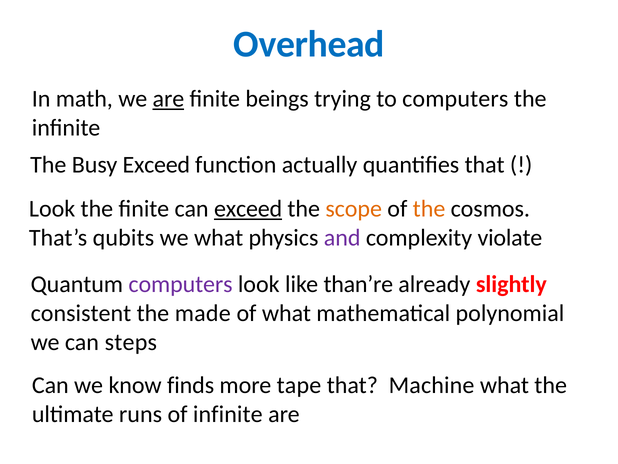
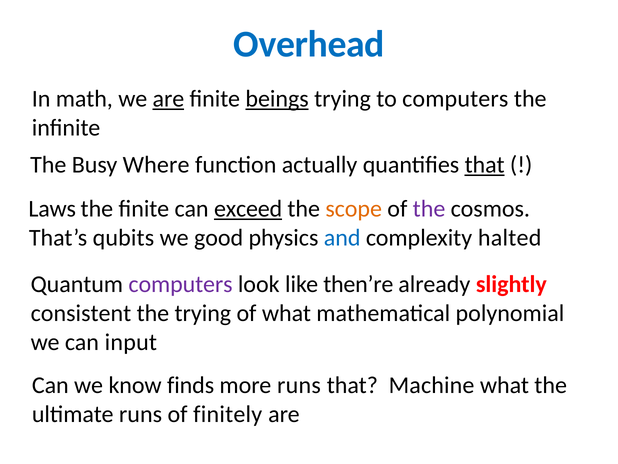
beings underline: none -> present
Busy Exceed: Exceed -> Where
that at (485, 165) underline: none -> present
Look at (52, 209): Look -> Laws
the at (429, 209) colour: orange -> purple
we what: what -> good
and colour: purple -> blue
violate: violate -> halted
than’re: than’re -> then’re
the made: made -> trying
steps: steps -> input
more tape: tape -> runs
of infinite: infinite -> finitely
